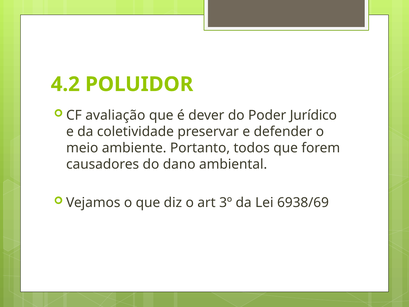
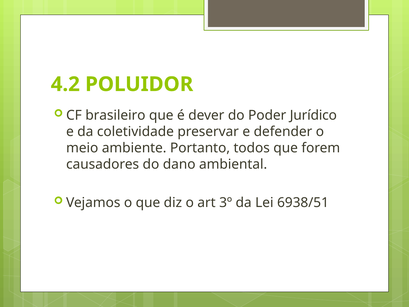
avaliação: avaliação -> brasileiro
6938/69: 6938/69 -> 6938/51
